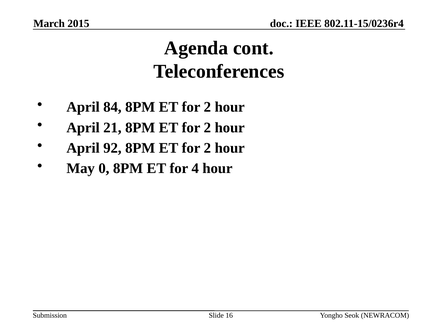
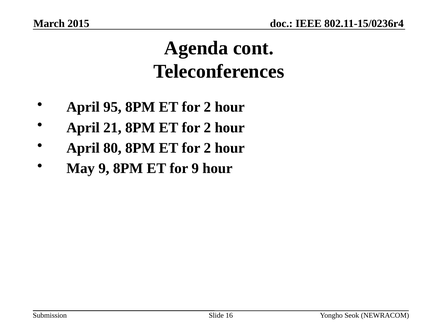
84: 84 -> 95
92: 92 -> 80
May 0: 0 -> 9
for 4: 4 -> 9
